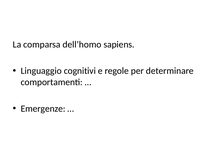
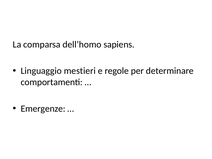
cognitivi: cognitivi -> mestieri
